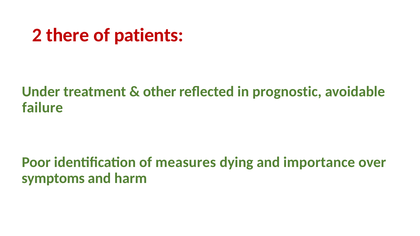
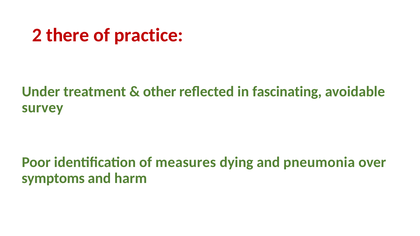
patients: patients -> practice
prognostic: prognostic -> fascinating
failure: failure -> survey
importance: importance -> pneumonia
